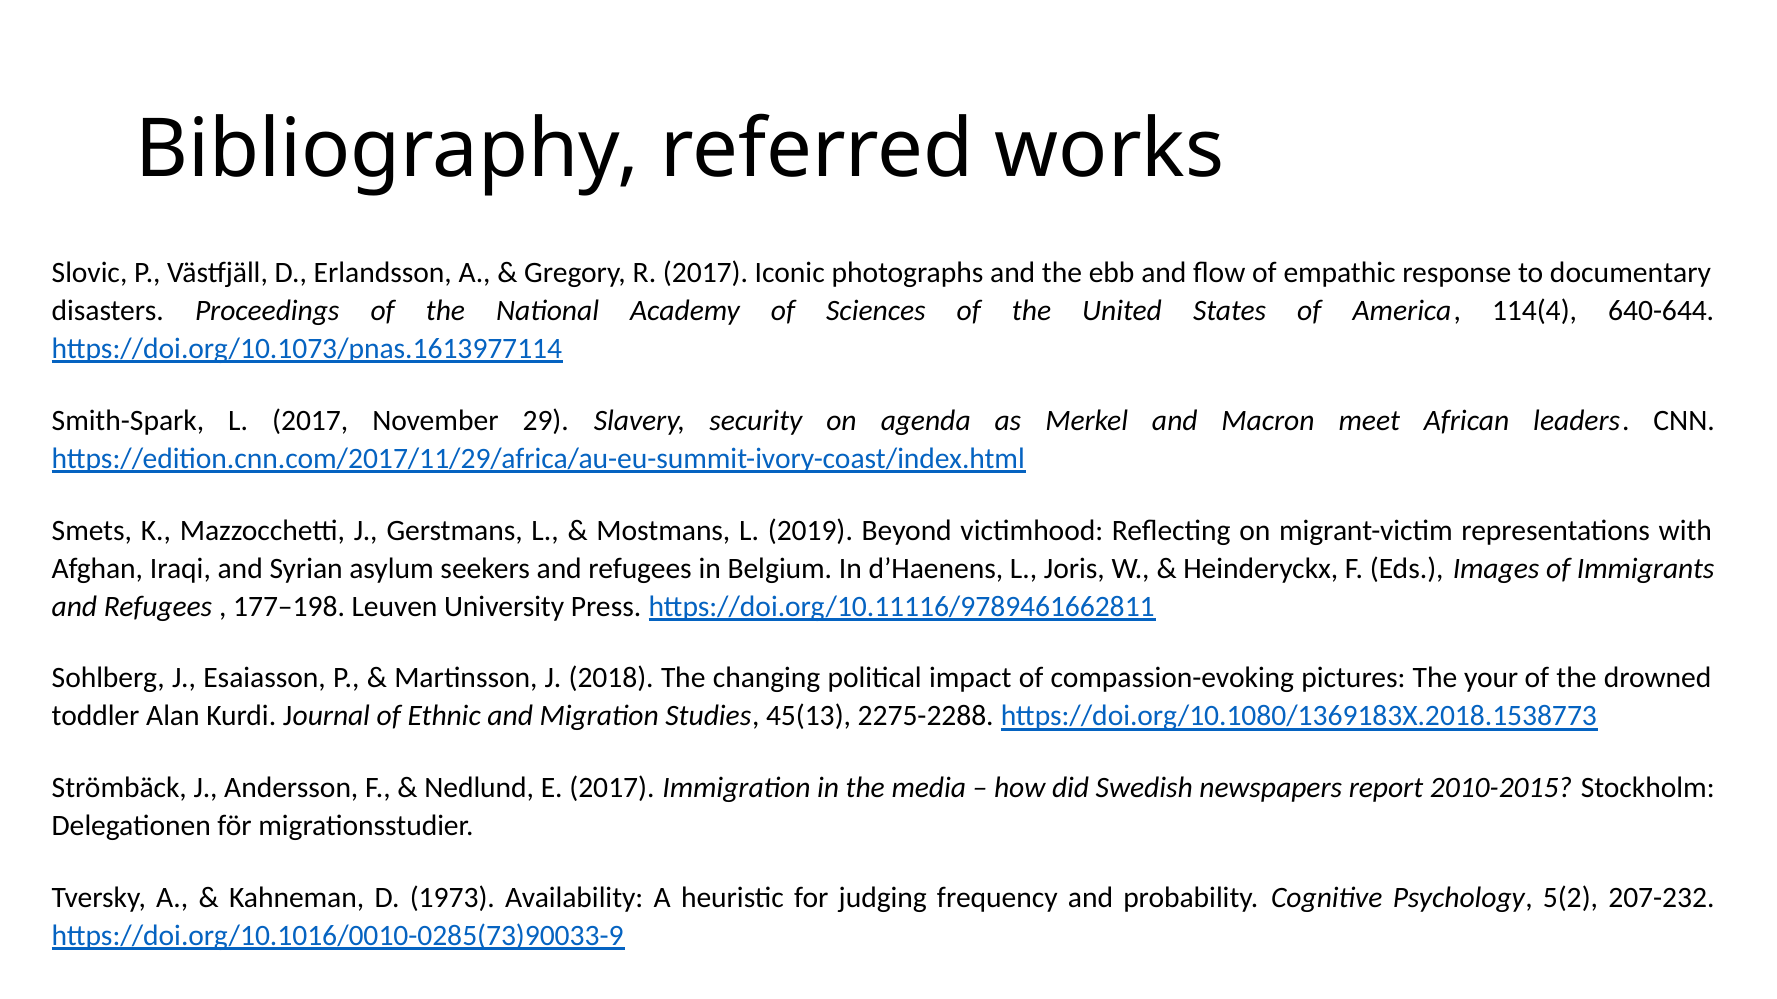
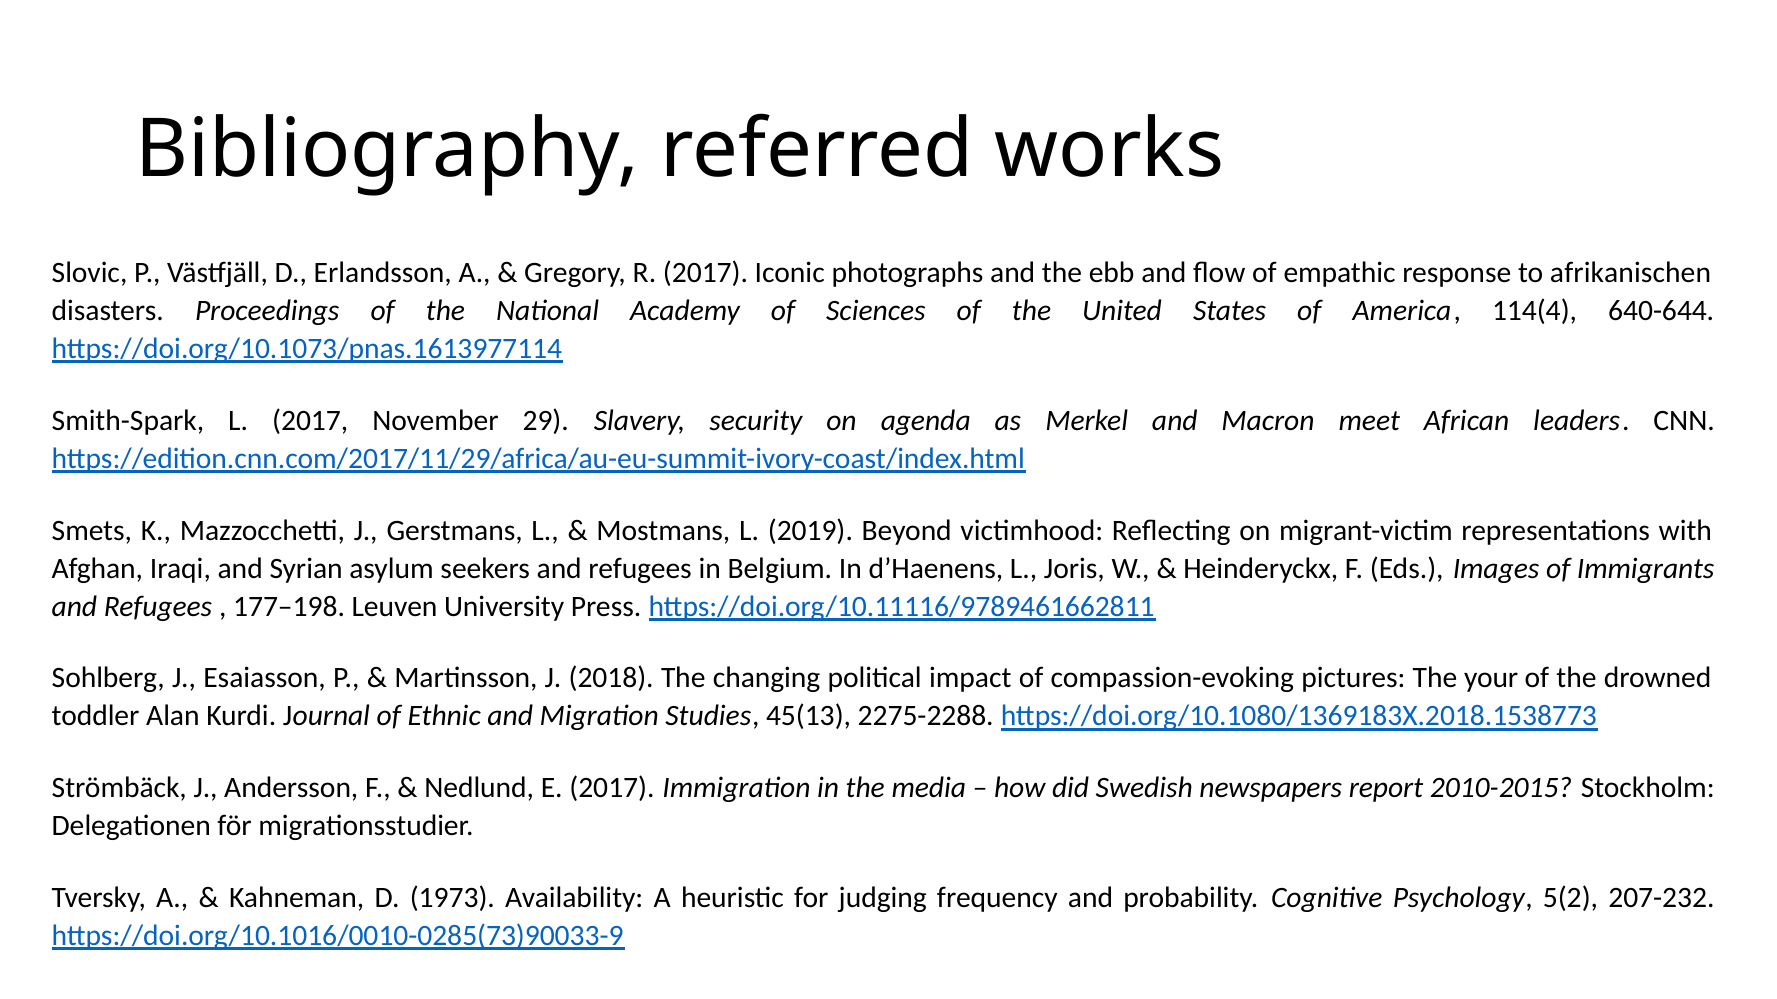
documentary: documentary -> afrikanischen
